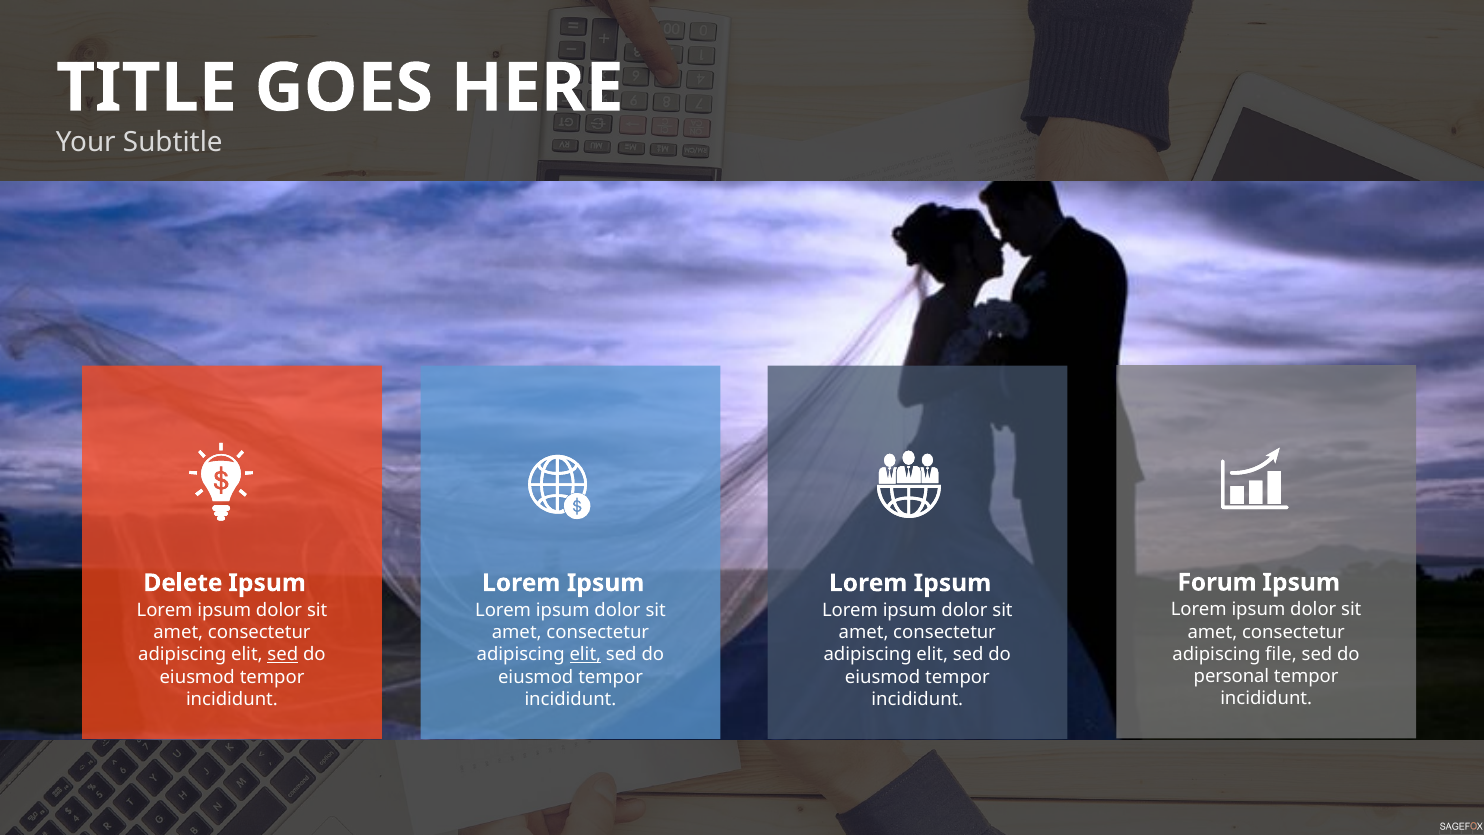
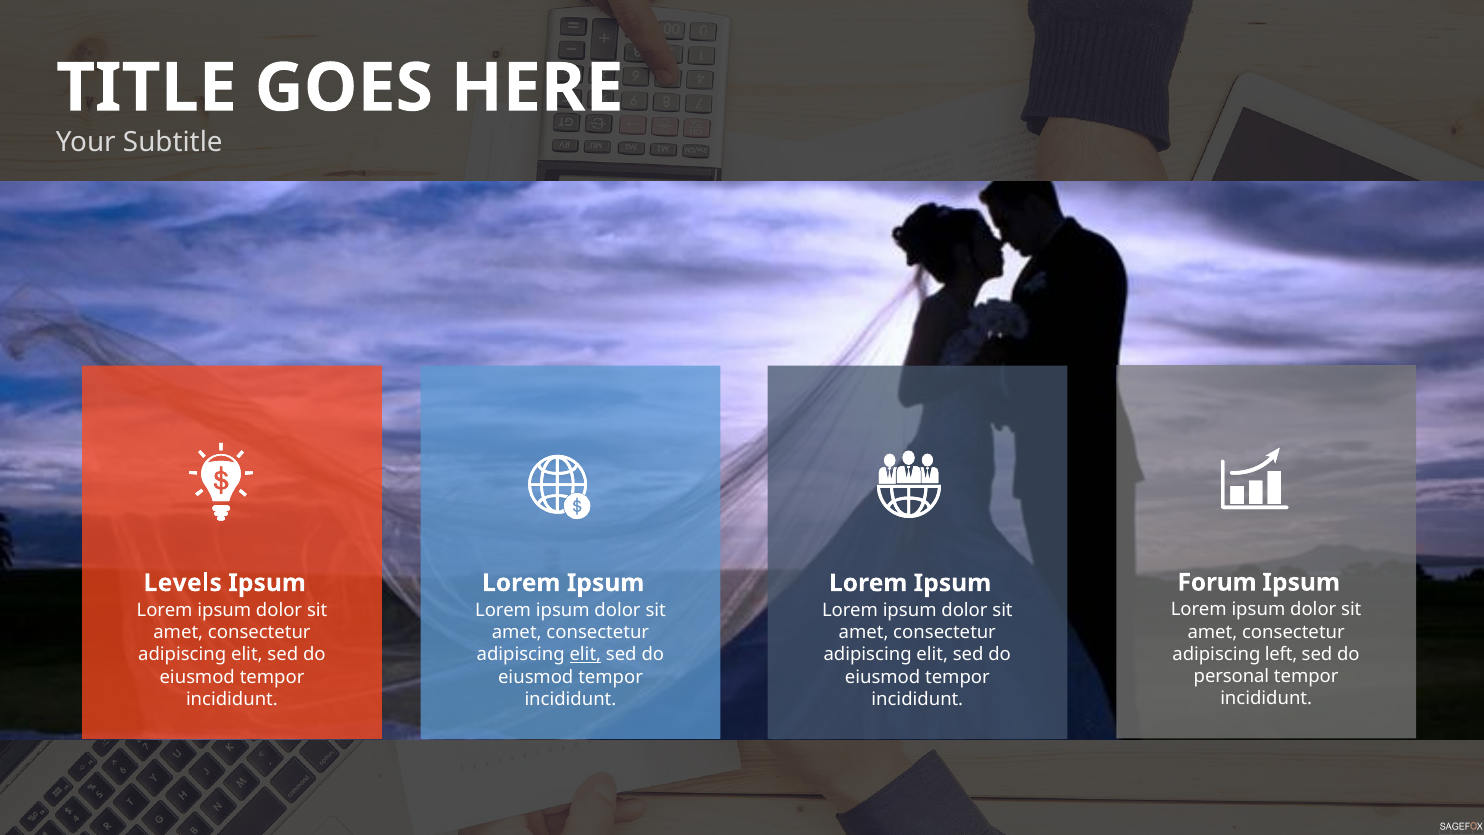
Delete: Delete -> Levels
file: file -> left
sed at (283, 654) underline: present -> none
